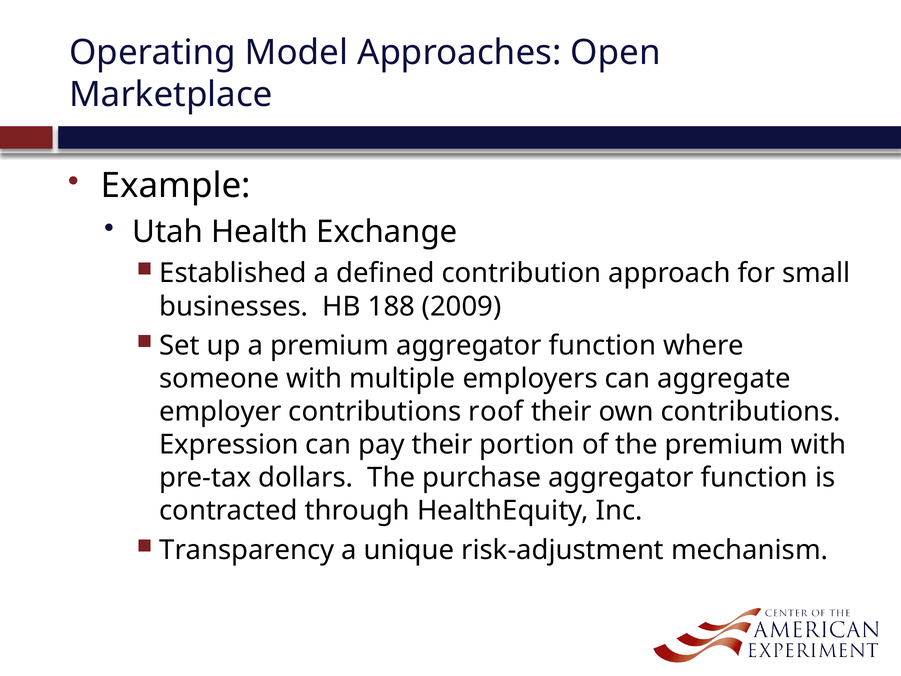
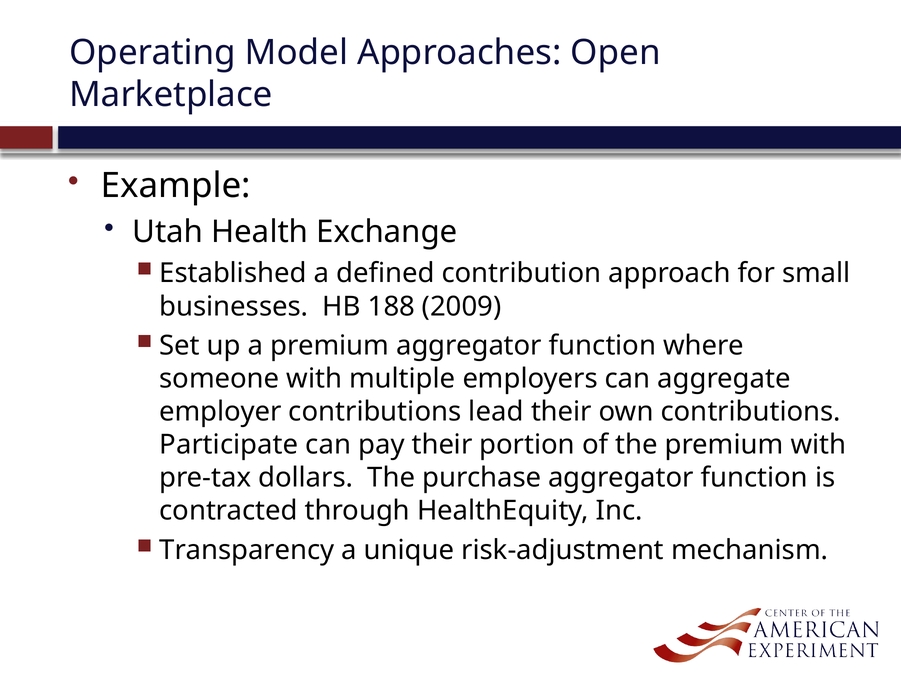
roof: roof -> lead
Expression: Expression -> Participate
